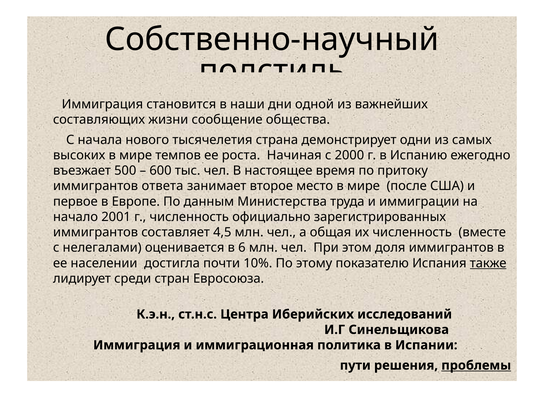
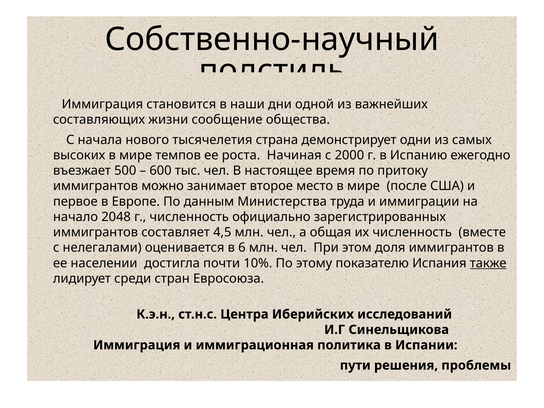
ответа: ответа -> можно
2001: 2001 -> 2048
проблемы underline: present -> none
